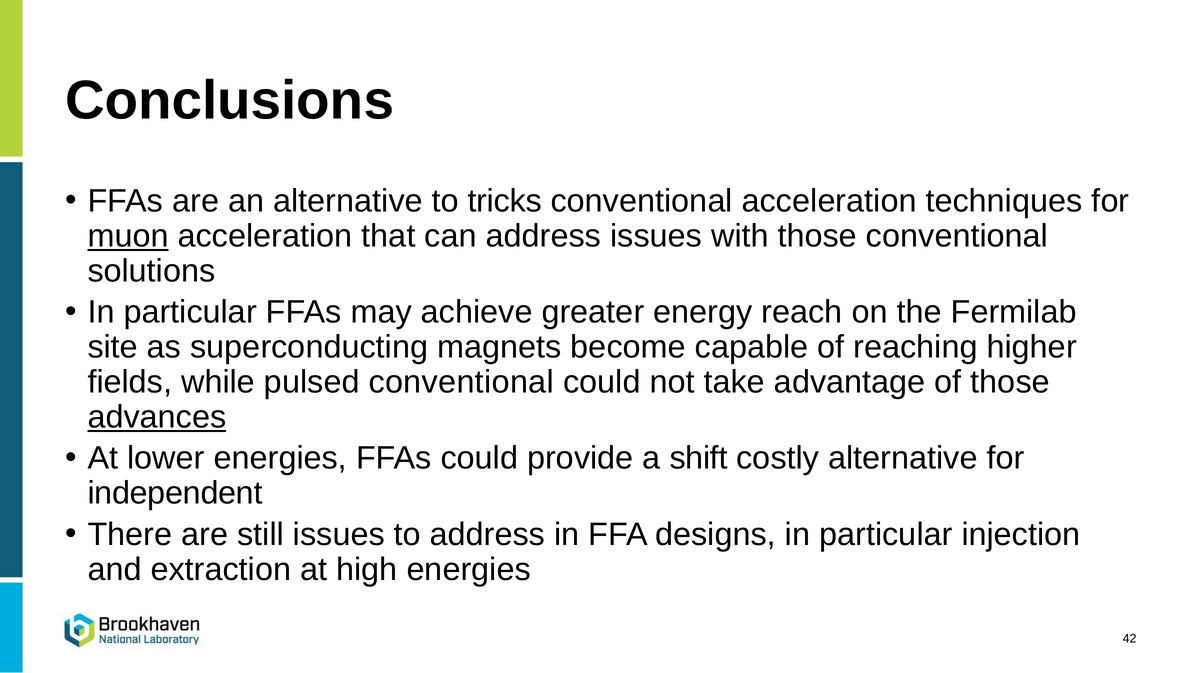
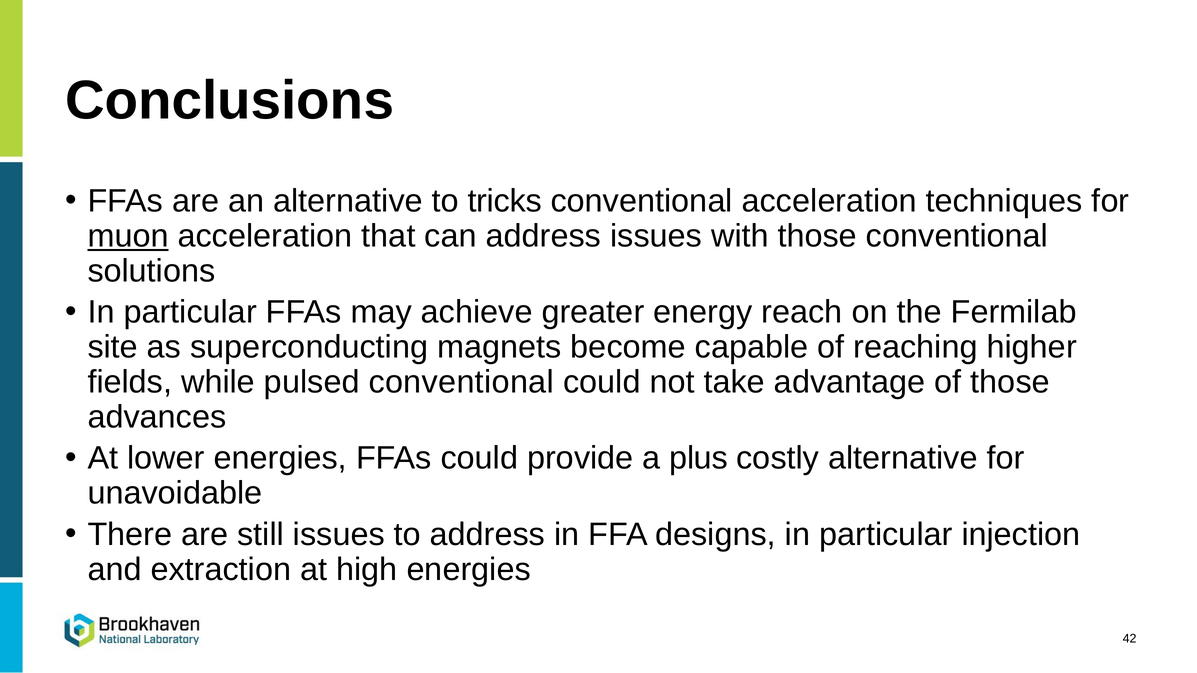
advances underline: present -> none
shift: shift -> plus
independent: independent -> unavoidable
